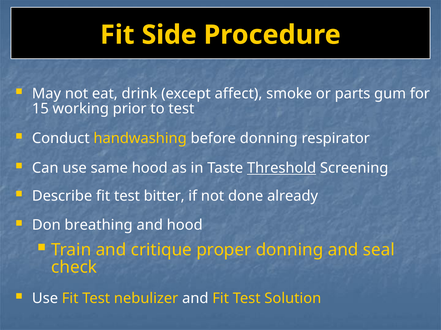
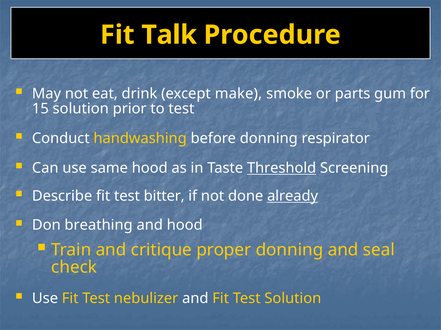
Side: Side -> Talk
affect: affect -> make
15 working: working -> solution
already underline: none -> present
